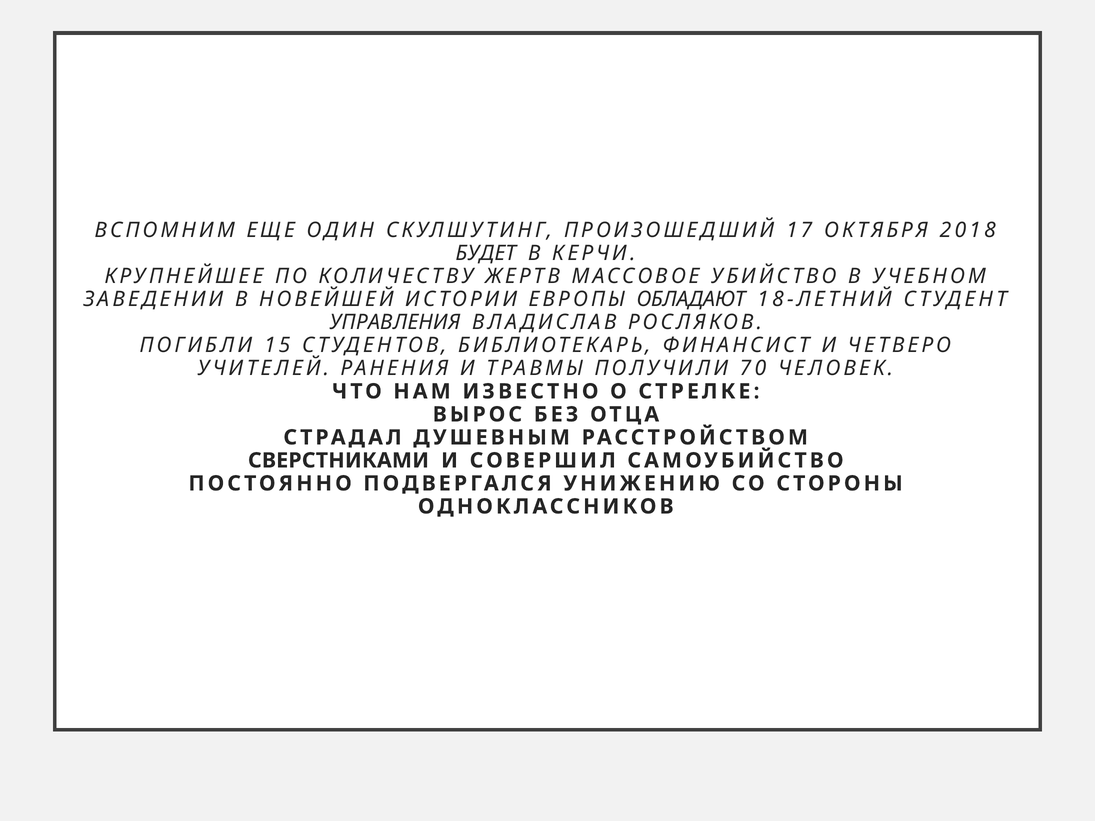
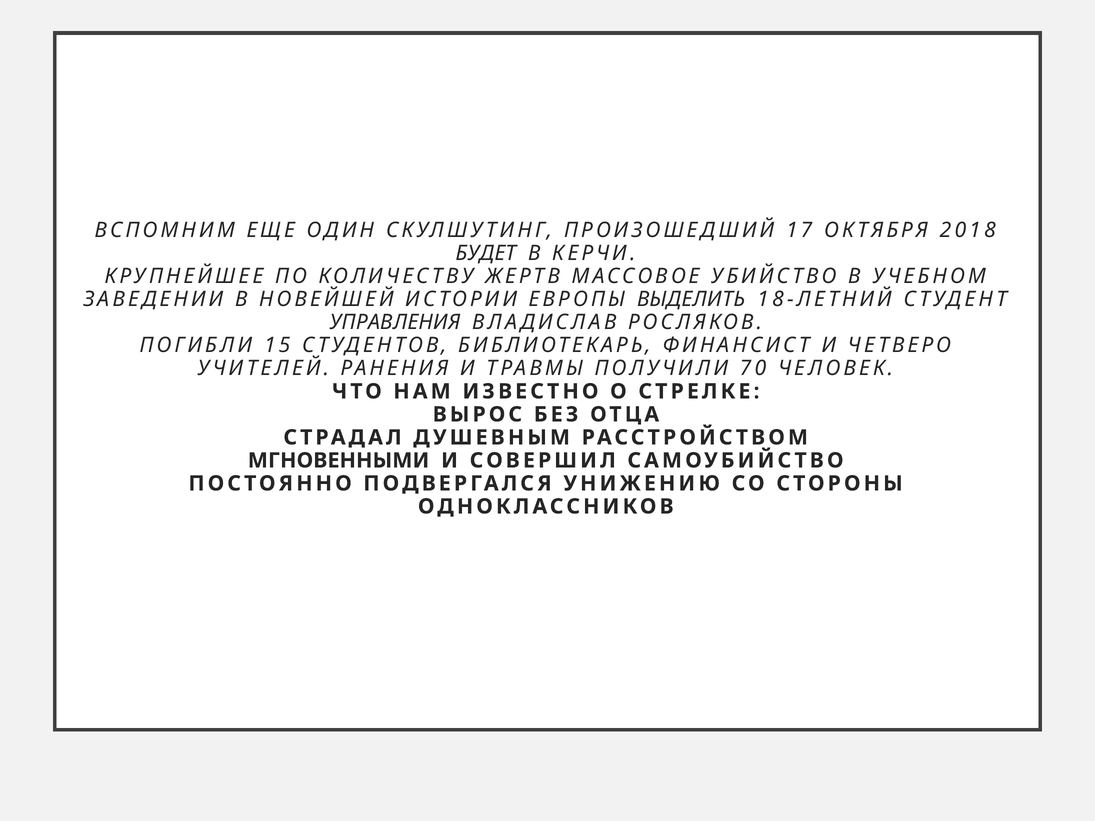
ОБЛАДАЮТ: ОБЛАДАЮТ -> ВЫДЕЛИТЬ
СВЕРСТНИКАМИ: СВЕРСТНИКАМИ -> МГНОВЕННЫМИ
